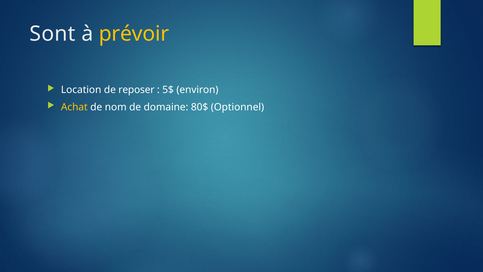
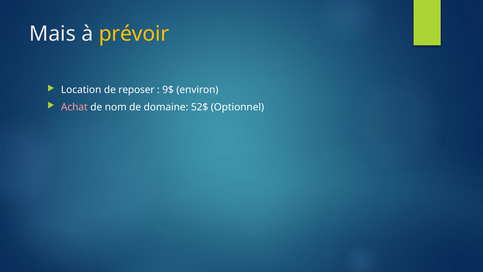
Sont: Sont -> Mais
5$: 5$ -> 9$
Achat colour: yellow -> pink
80$: 80$ -> 52$
